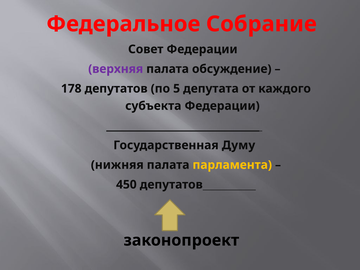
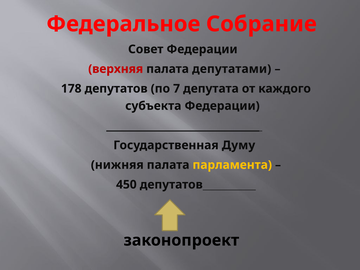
верхняя colour: purple -> red
обсуждение: обсуждение -> депутатами
5: 5 -> 7
